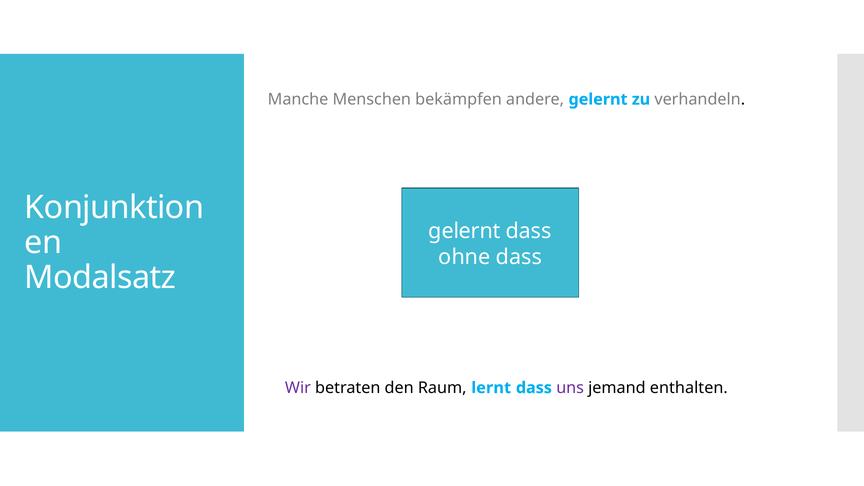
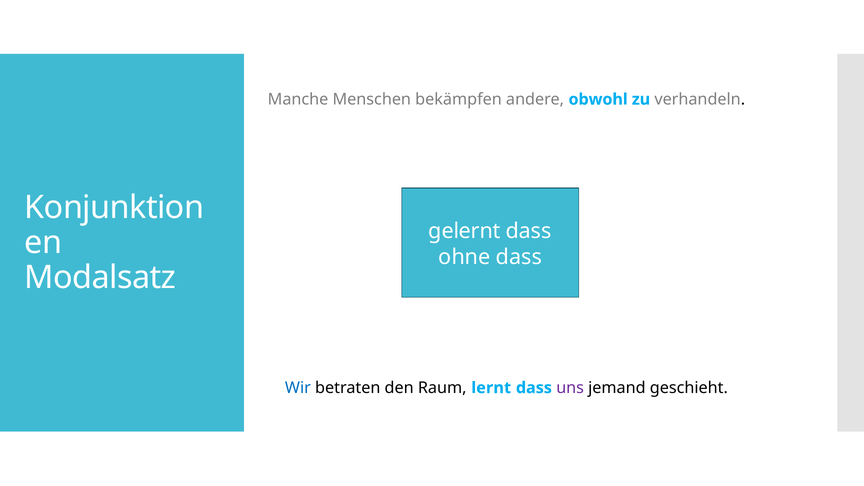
andere gelernt: gelernt -> obwohl
Wir colour: purple -> blue
enthalten: enthalten -> geschieht
